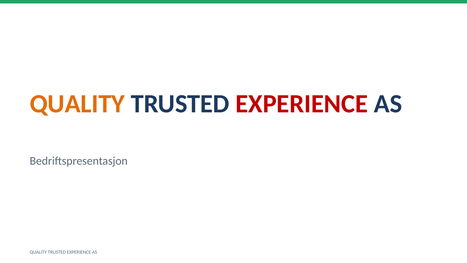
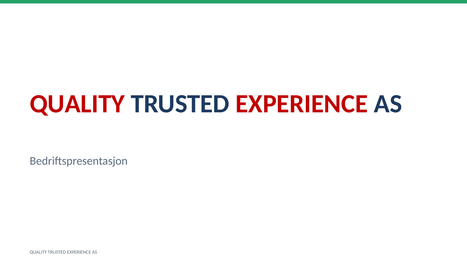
QUALITY at (77, 104) colour: orange -> red
